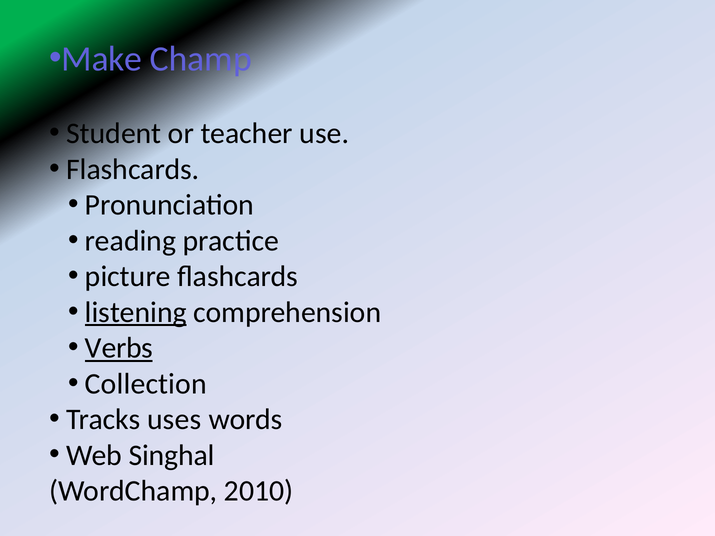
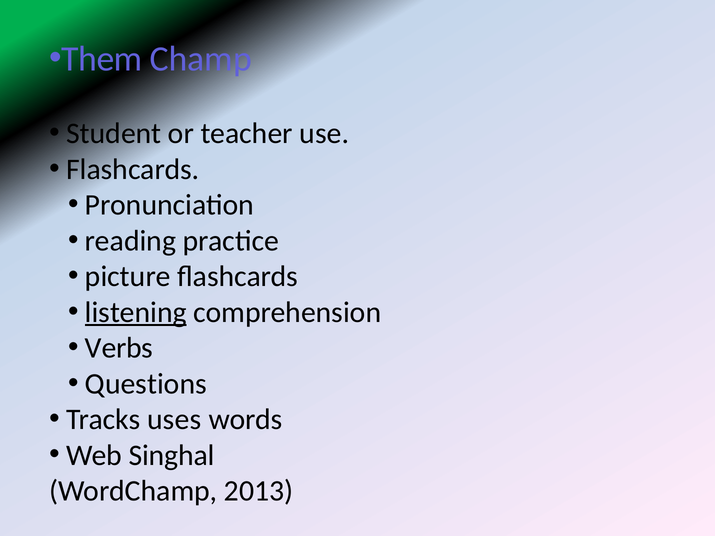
Make: Make -> Them
Verbs underline: present -> none
Collection: Collection -> Questions
2010: 2010 -> 2013
